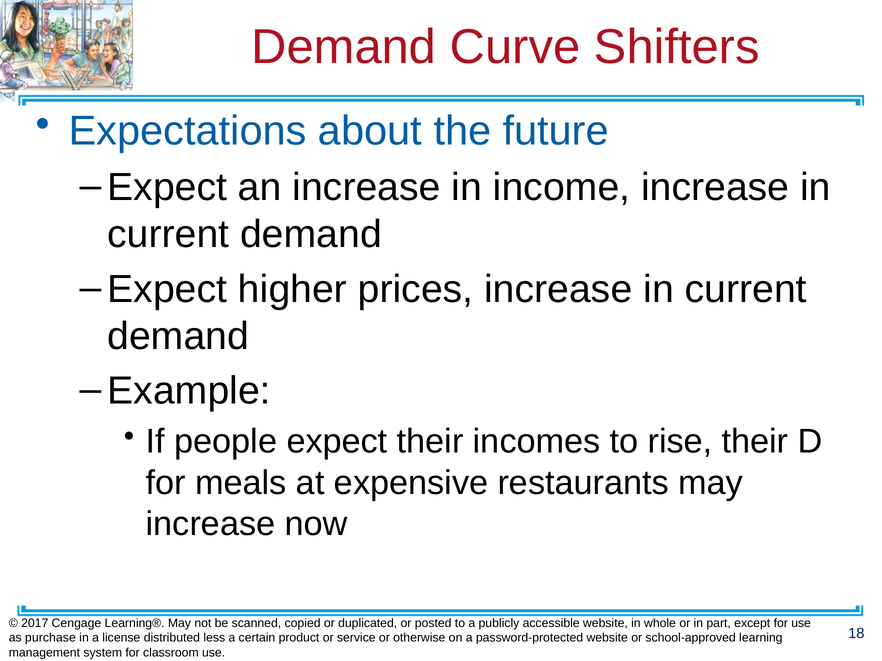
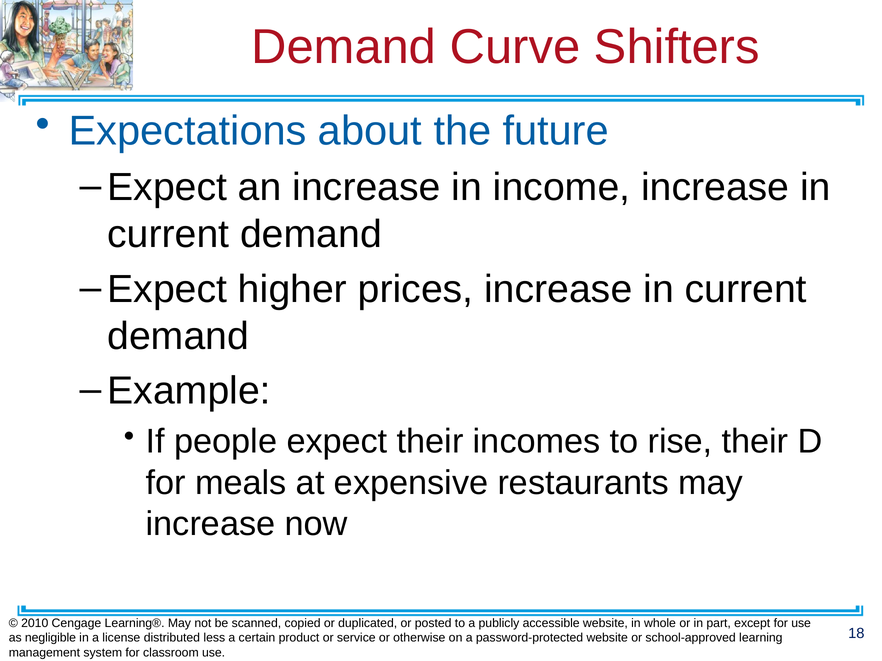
2017: 2017 -> 2010
purchase: purchase -> negligible
